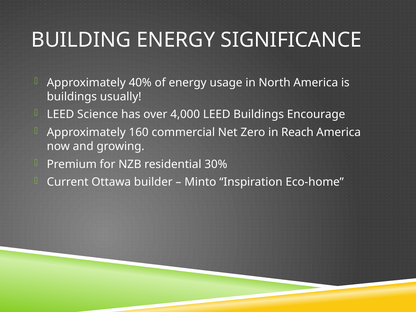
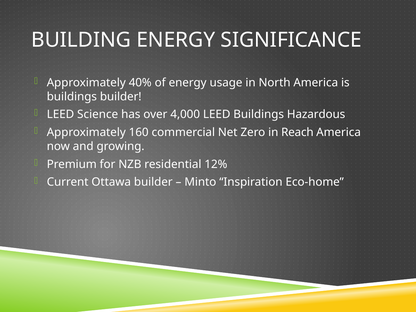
buildings usually: usually -> builder
Encourage: Encourage -> Hazardous
30%: 30% -> 12%
